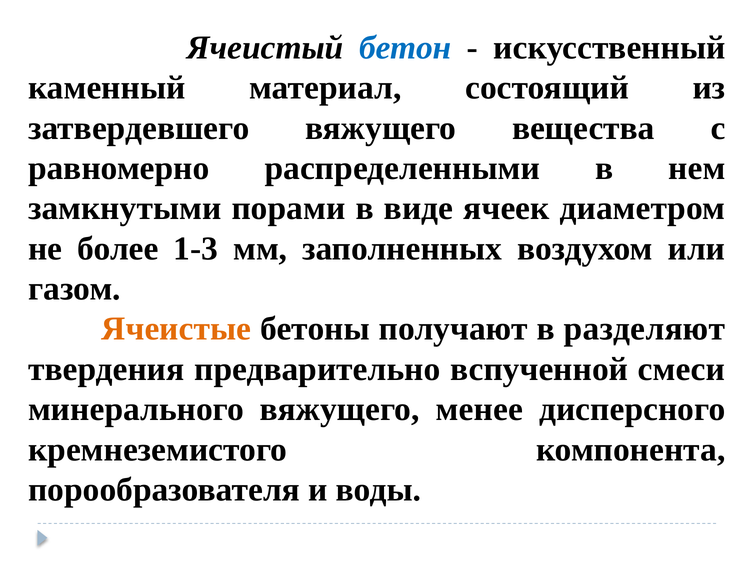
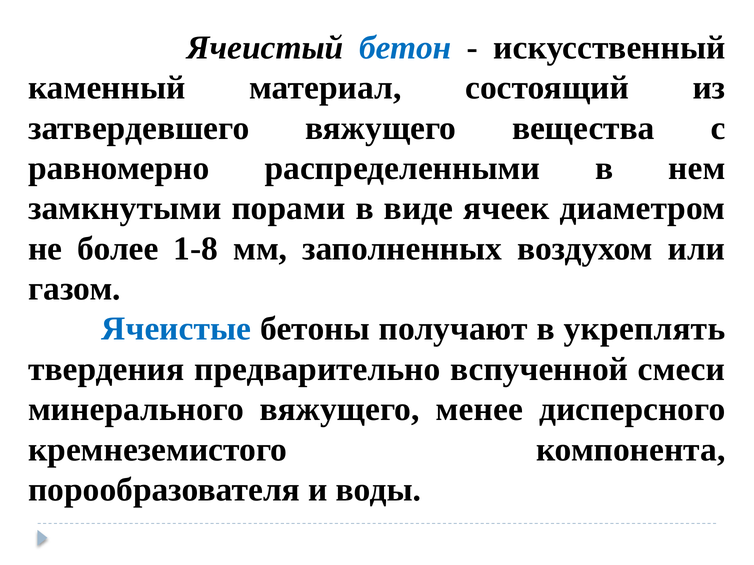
1-3: 1-3 -> 1-8
Ячеистые colour: orange -> blue
разделяют: разделяют -> укреплять
